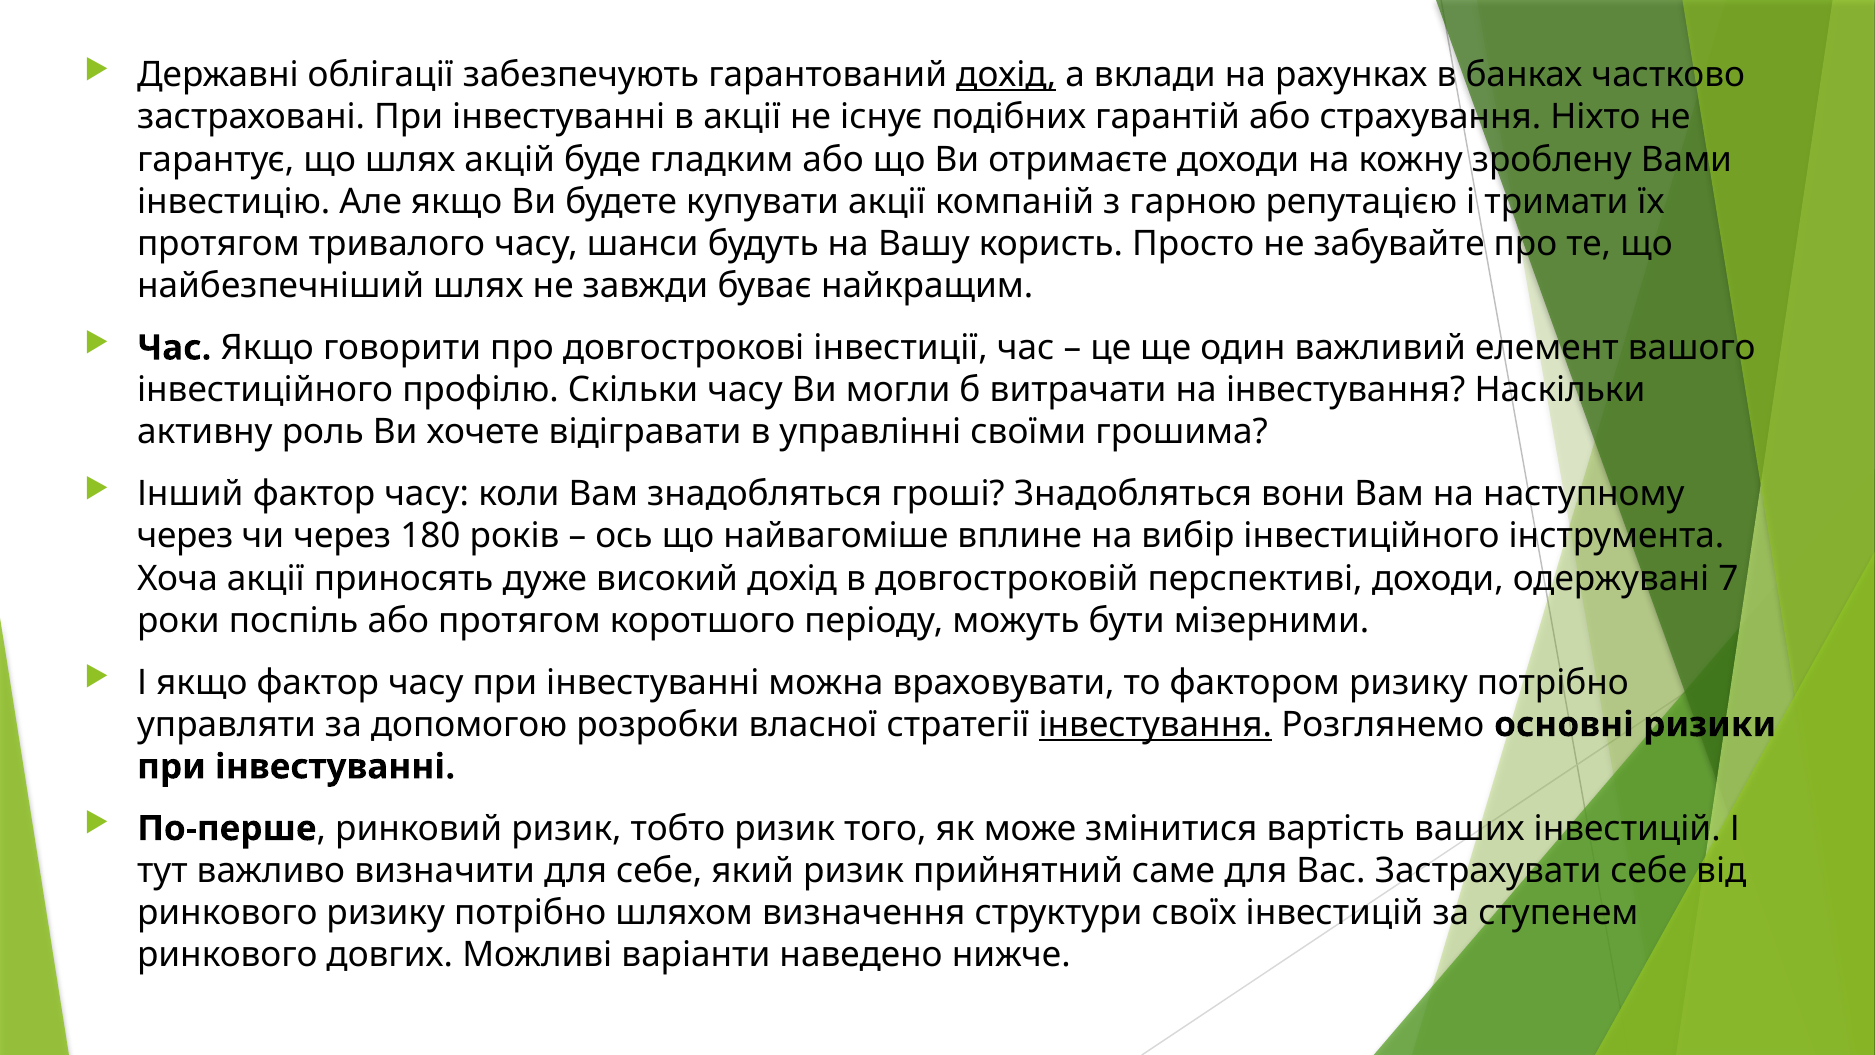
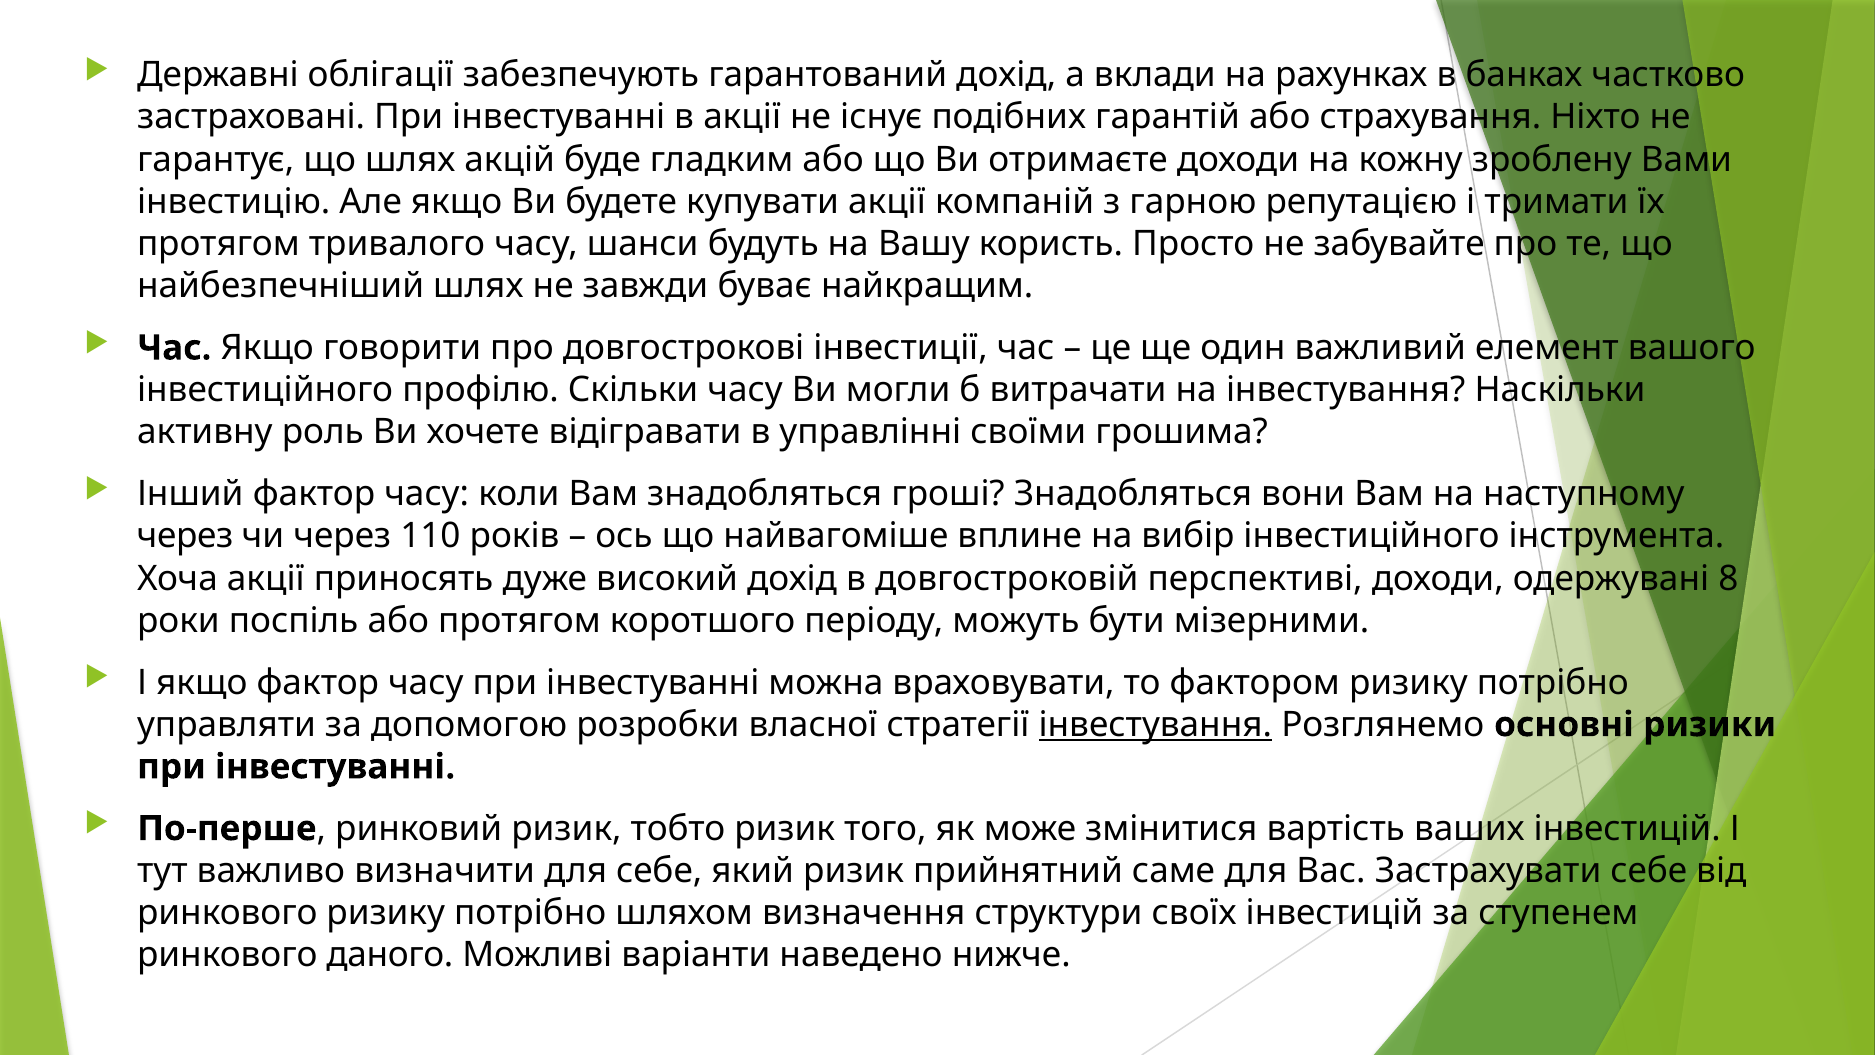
дохід at (1006, 75) underline: present -> none
180: 180 -> 110
7: 7 -> 8
довгих: довгих -> даного
